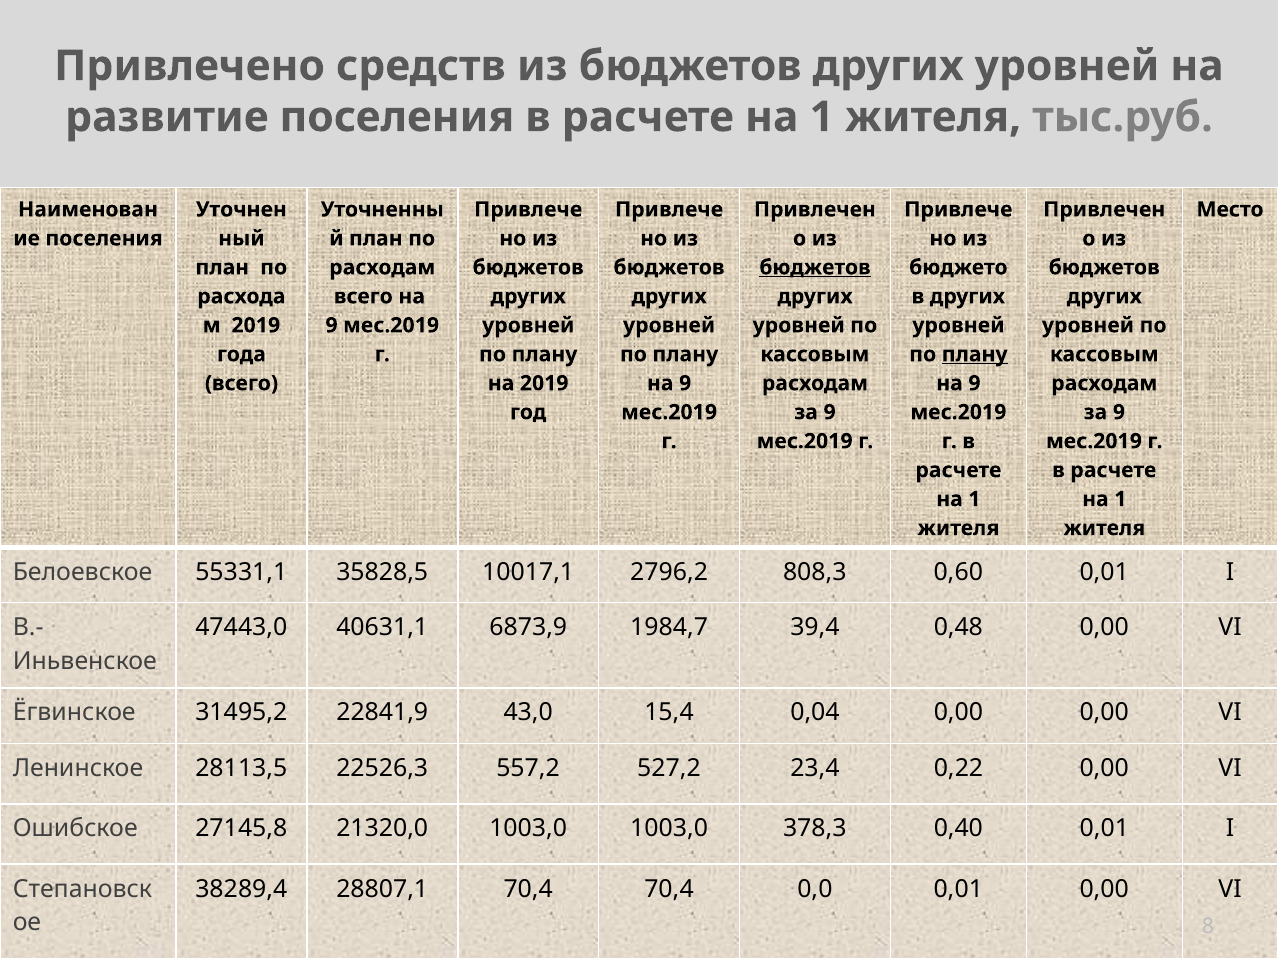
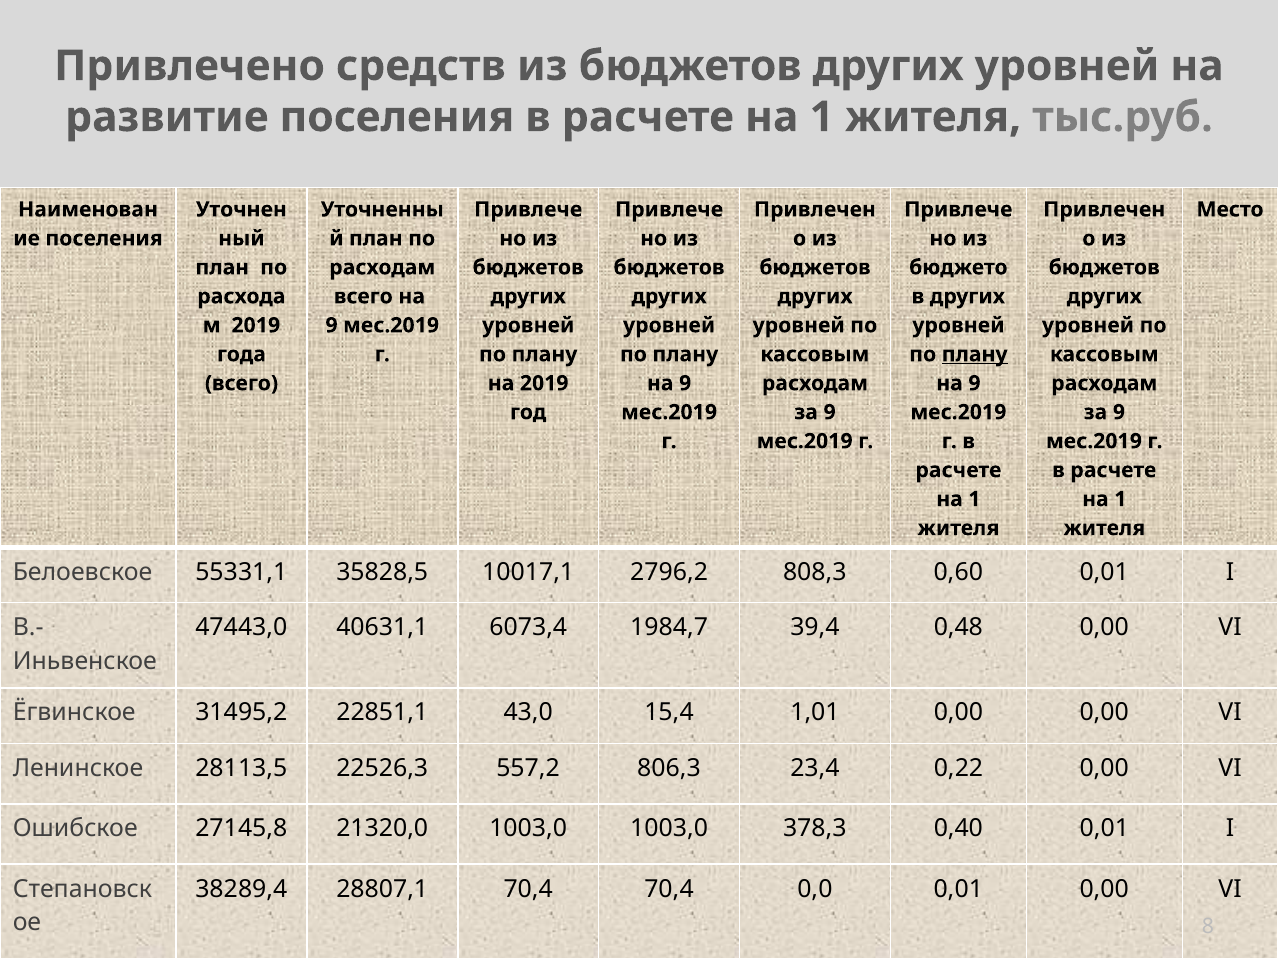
бюджетов at (815, 268) underline: present -> none
6873,9: 6873,9 -> 6073,4
22841,9: 22841,9 -> 22851,1
0,04: 0,04 -> 1,01
527,2: 527,2 -> 806,3
